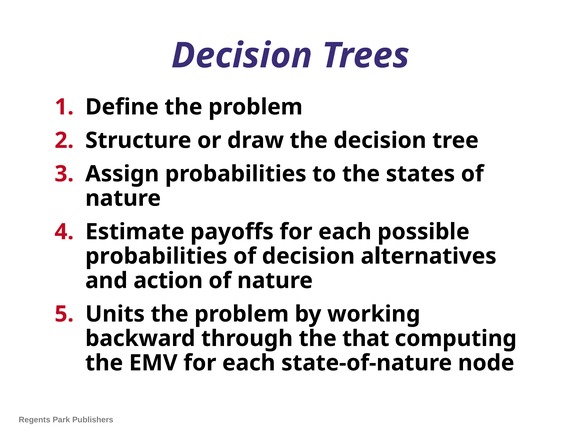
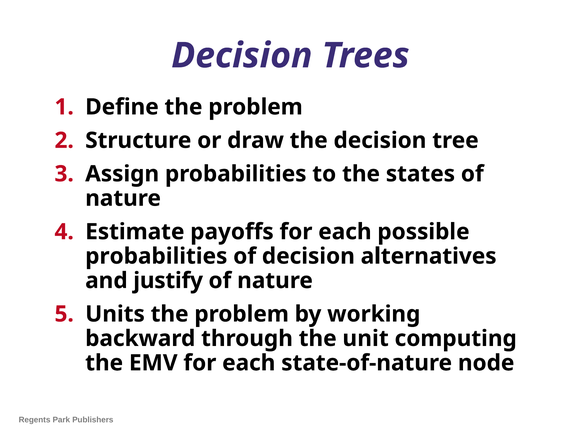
action: action -> justify
that: that -> unit
